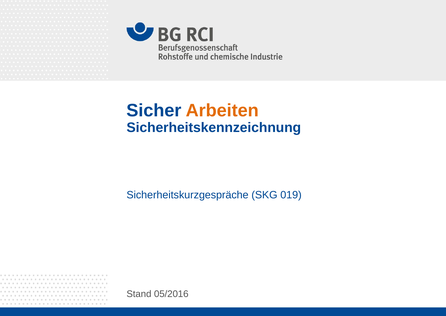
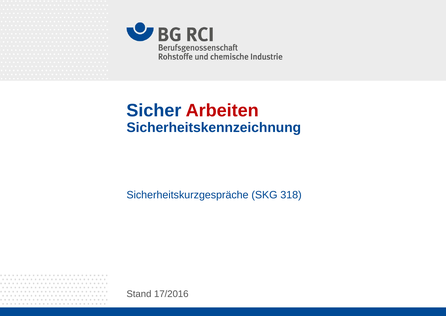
Arbeiten colour: orange -> red
019: 019 -> 318
05/2016: 05/2016 -> 17/2016
